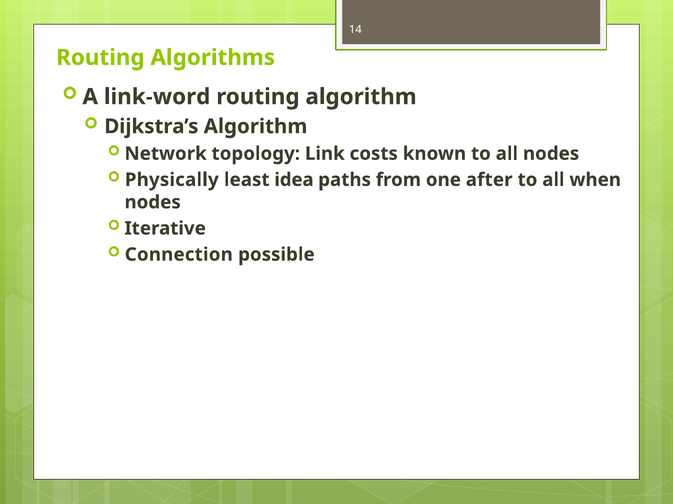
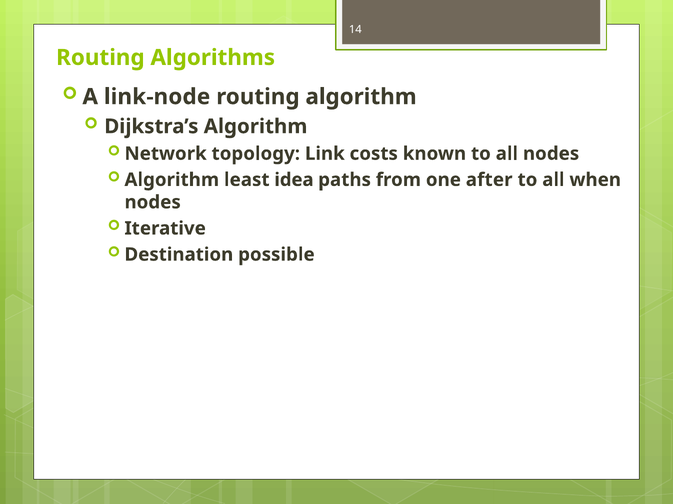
link-word: link-word -> link-node
Physically at (172, 180): Physically -> Algorithm
Connection: Connection -> Destination
